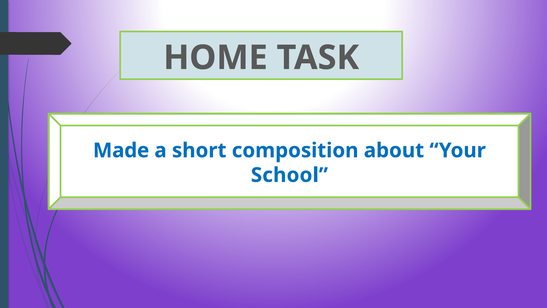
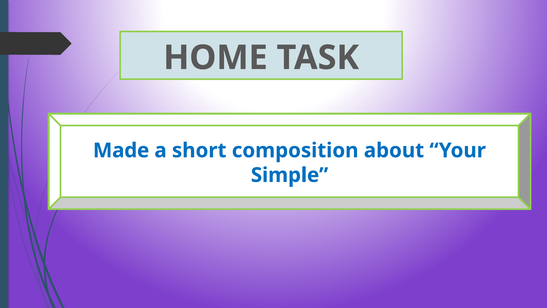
School: School -> Simple
